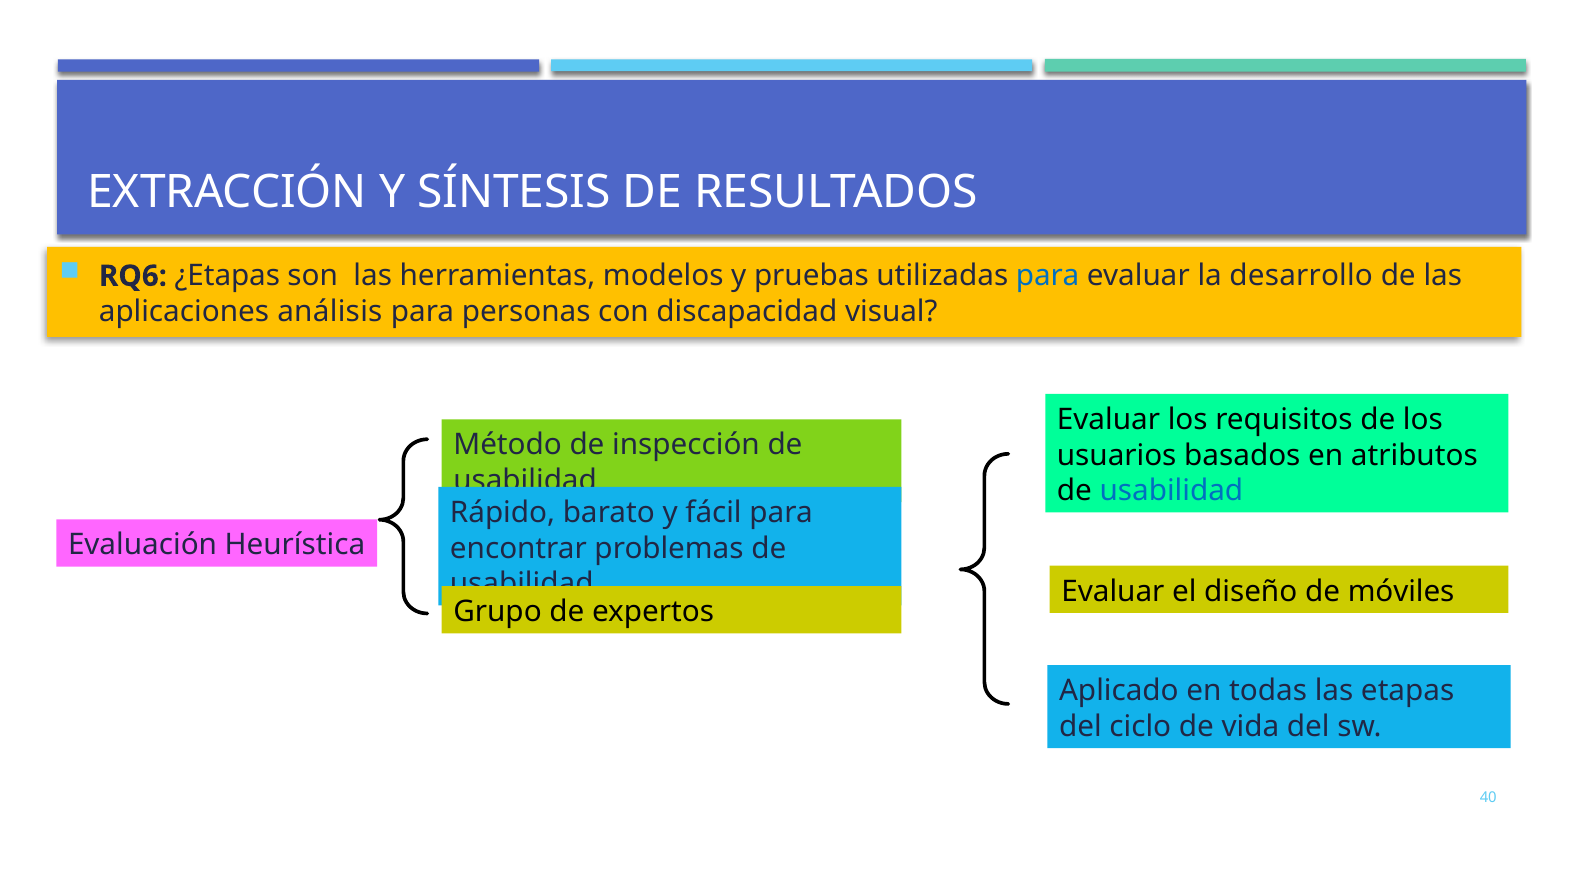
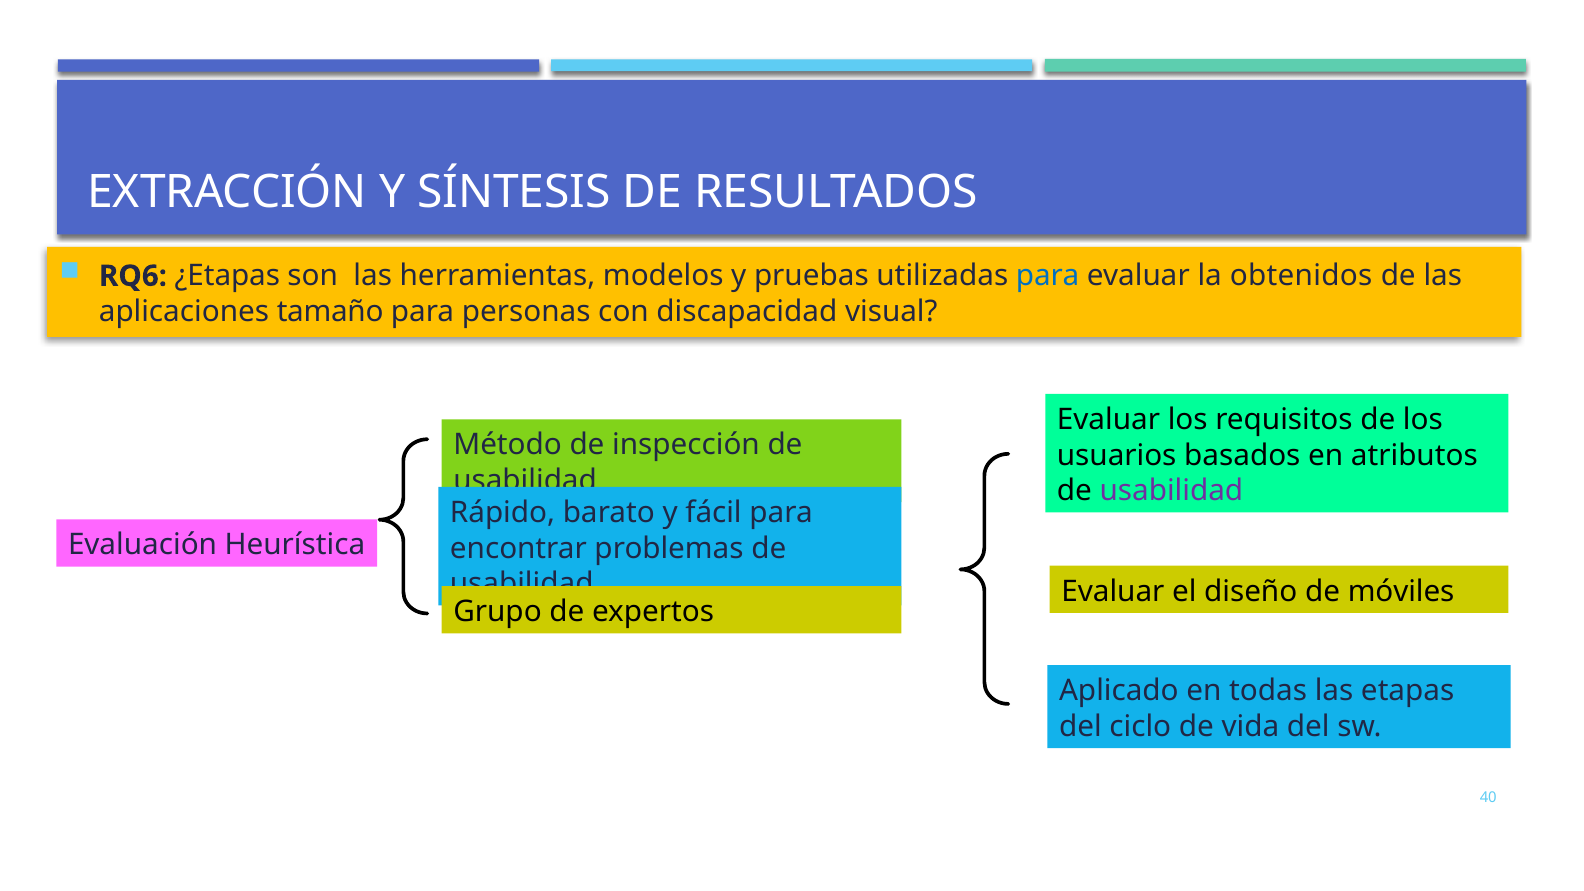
desarrollo: desarrollo -> obtenidos
análisis: análisis -> tamaño
usabilidad at (1171, 491) colour: blue -> purple
